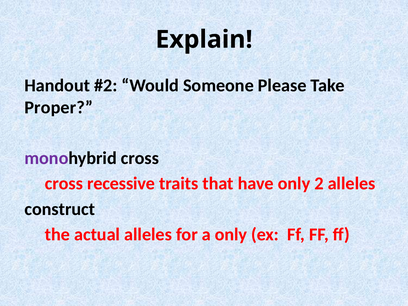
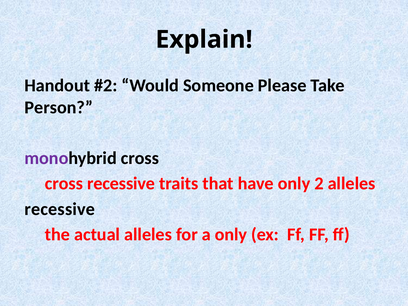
Proper: Proper -> Person
construct at (60, 209): construct -> recessive
